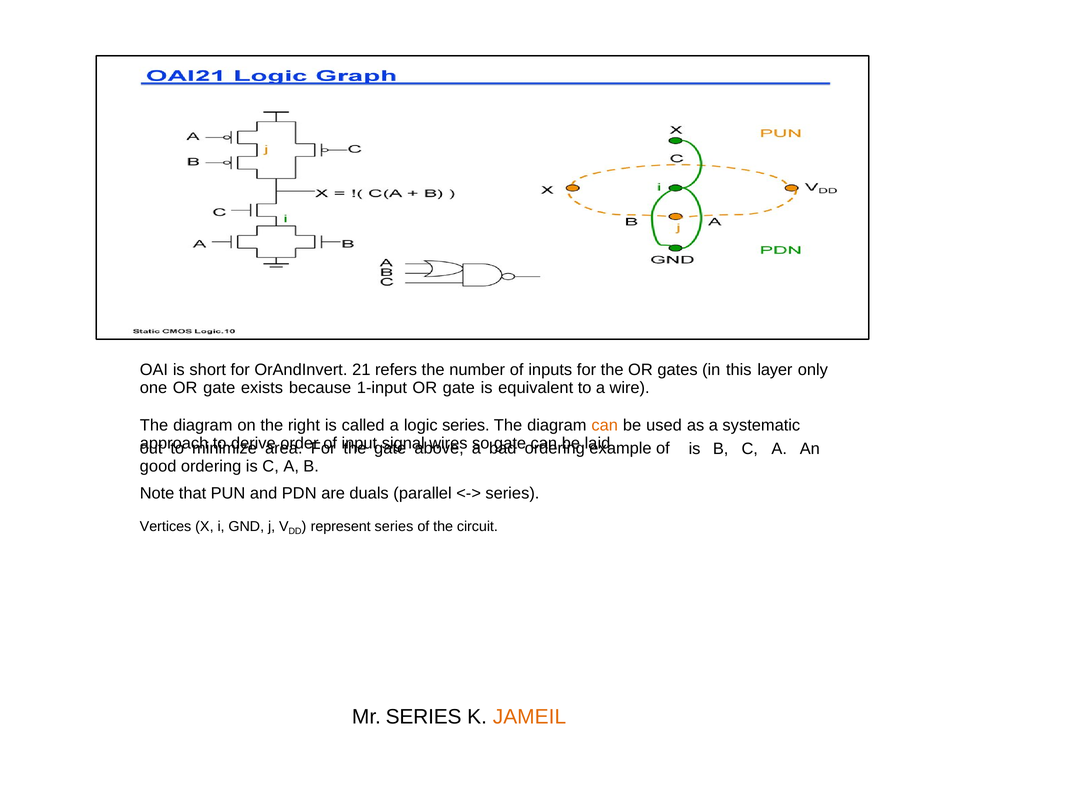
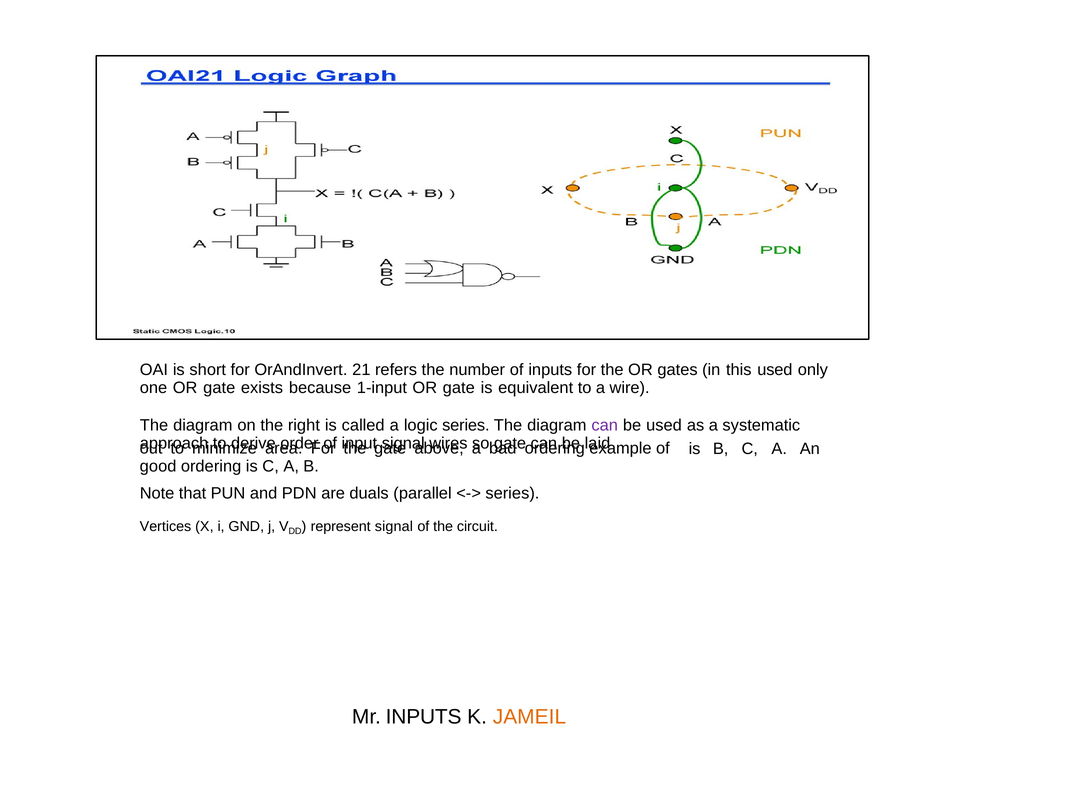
this layer: layer -> used
can at (605, 426) colour: orange -> purple
represent series: series -> signal
Mr SERIES: SERIES -> INPUTS
